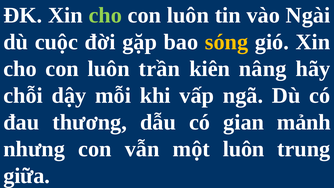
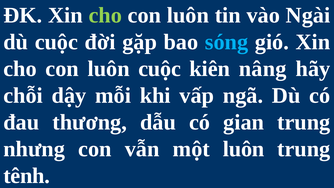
sóng colour: yellow -> light blue
luôn trần: trần -> cuộc
gian mảnh: mảnh -> trung
giữa: giữa -> tênh
